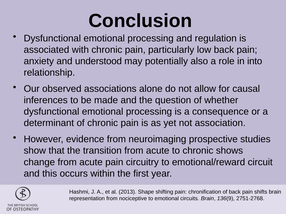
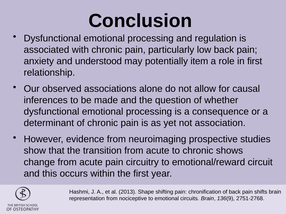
also: also -> item
in into: into -> first
